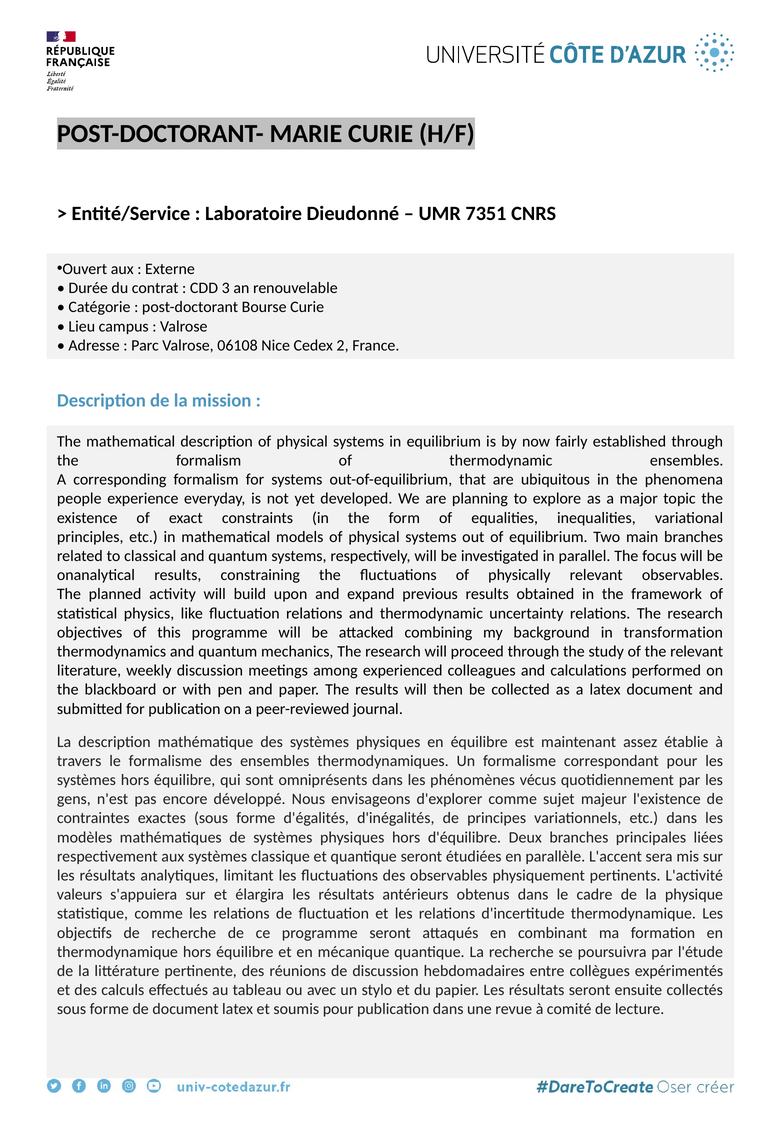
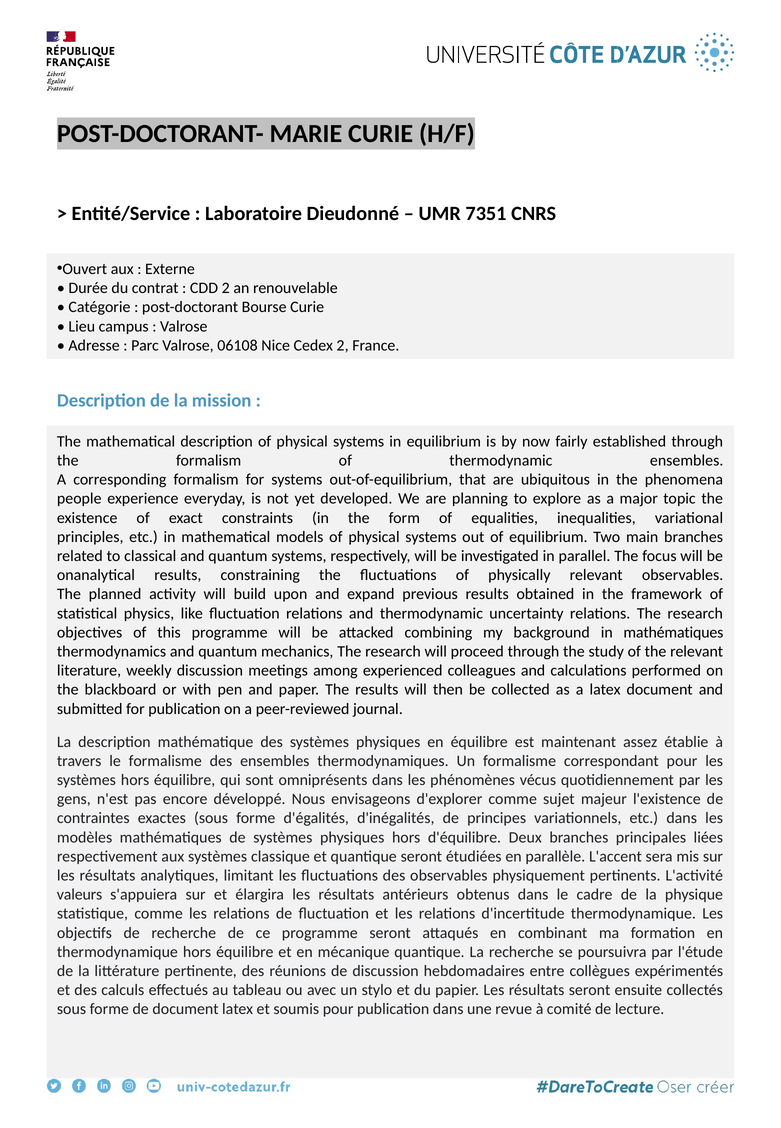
CDD 3: 3 -> 2
in transformation: transformation -> mathématiques
